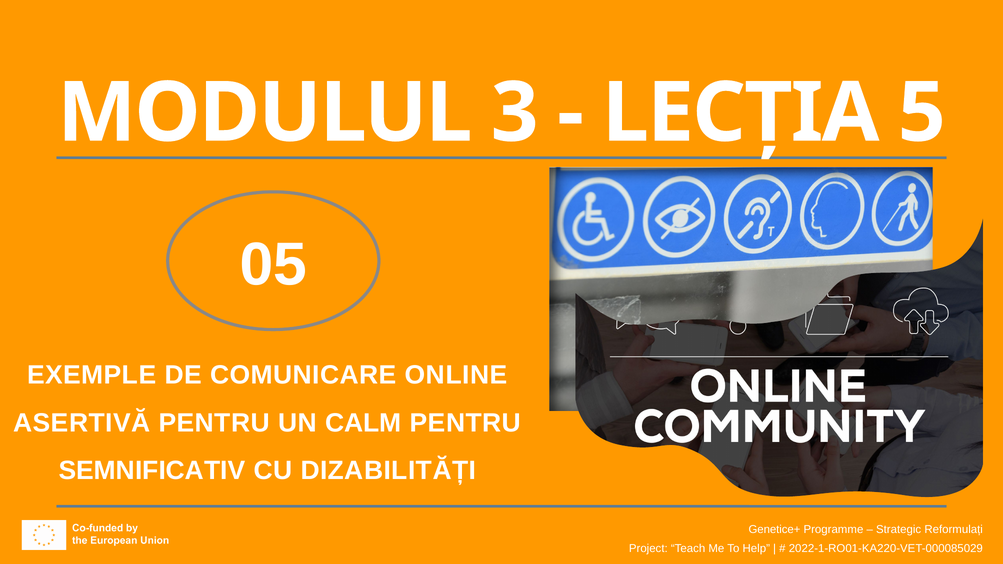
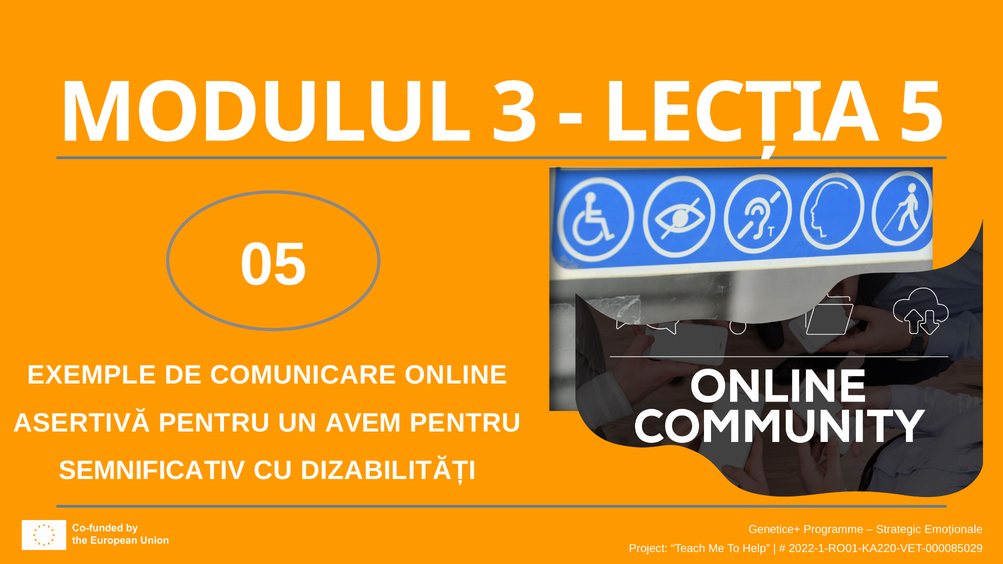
CALM: CALM -> AVEM
Reformulați: Reformulați -> Emoționale
